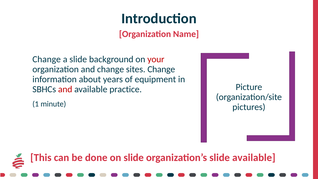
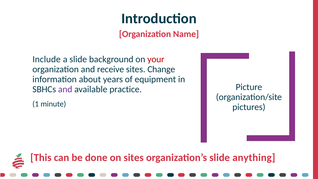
Change at (47, 59): Change -> Include
and change: change -> receive
and at (65, 89) colour: red -> purple
on slide: slide -> sites
slide available: available -> anything
